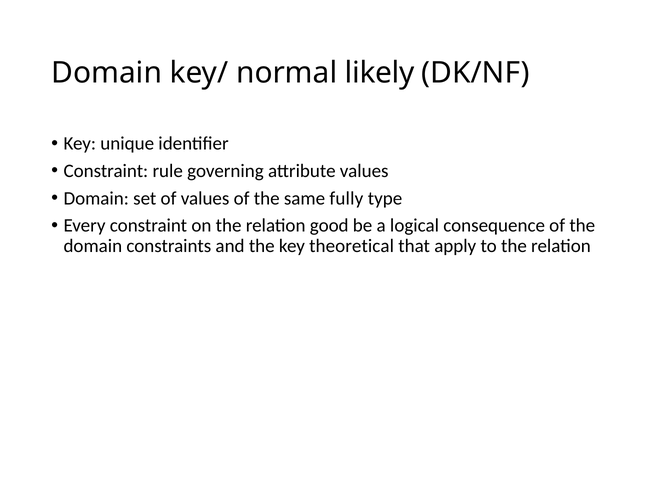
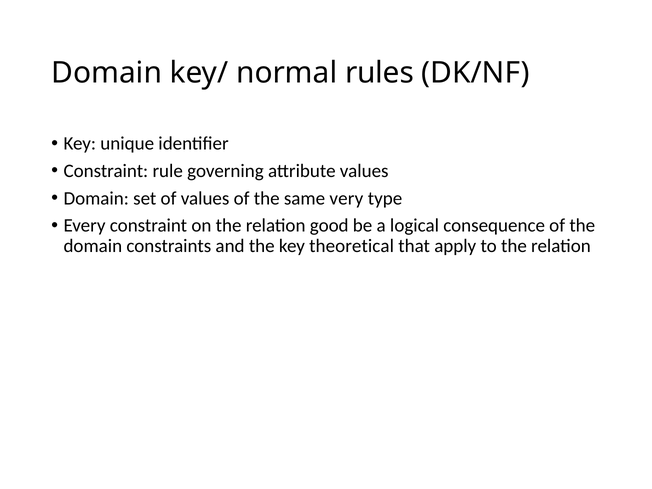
likely: likely -> rules
fully: fully -> very
